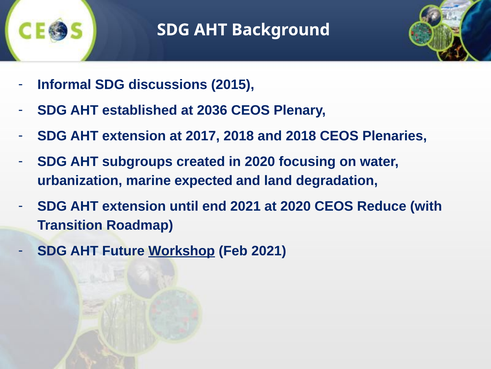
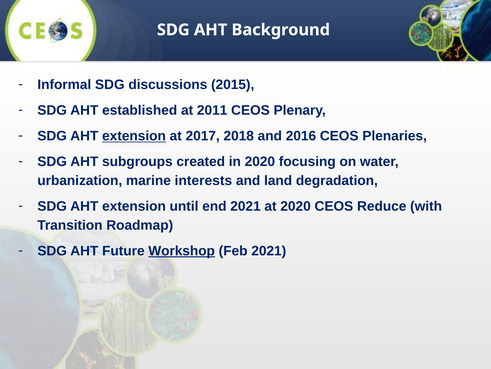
2036: 2036 -> 2011
extension at (134, 136) underline: none -> present
and 2018: 2018 -> 2016
expected: expected -> interests
